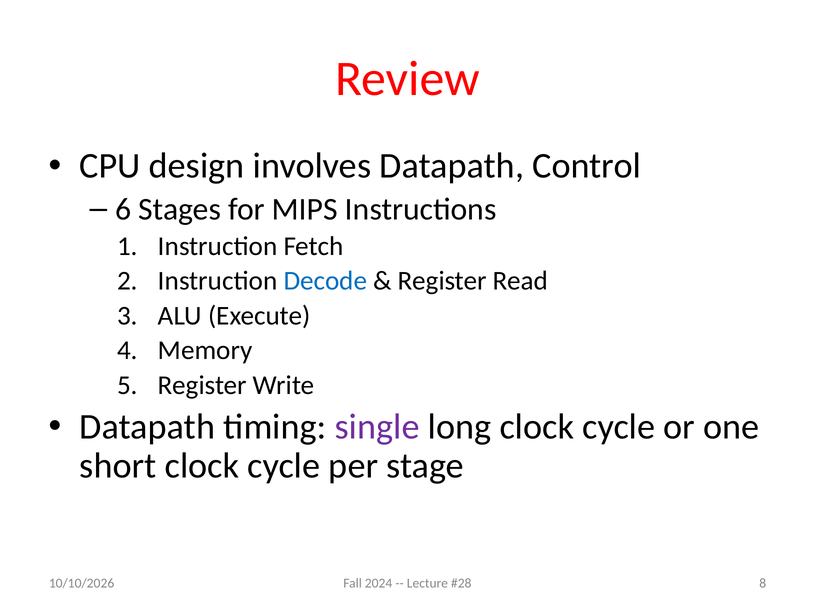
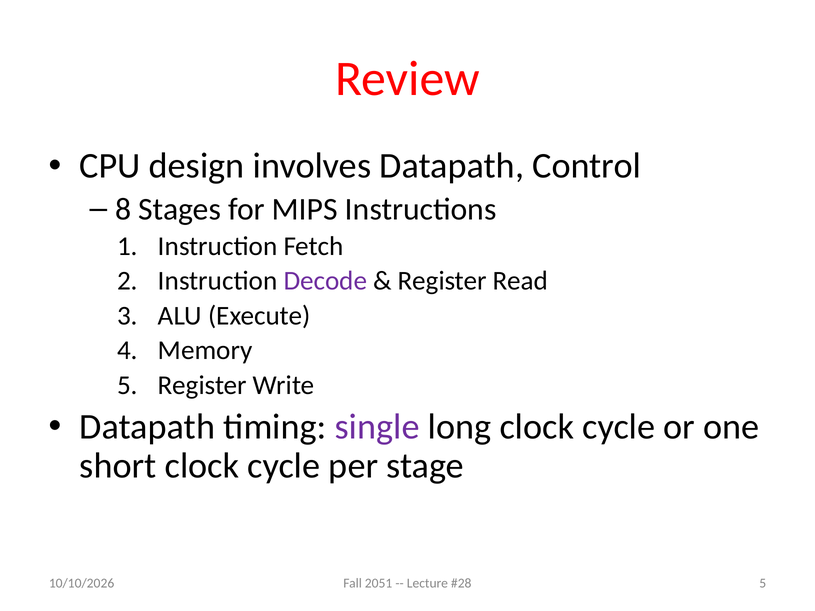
6: 6 -> 8
Decode colour: blue -> purple
8 at (763, 584): 8 -> 5
2024: 2024 -> 2051
